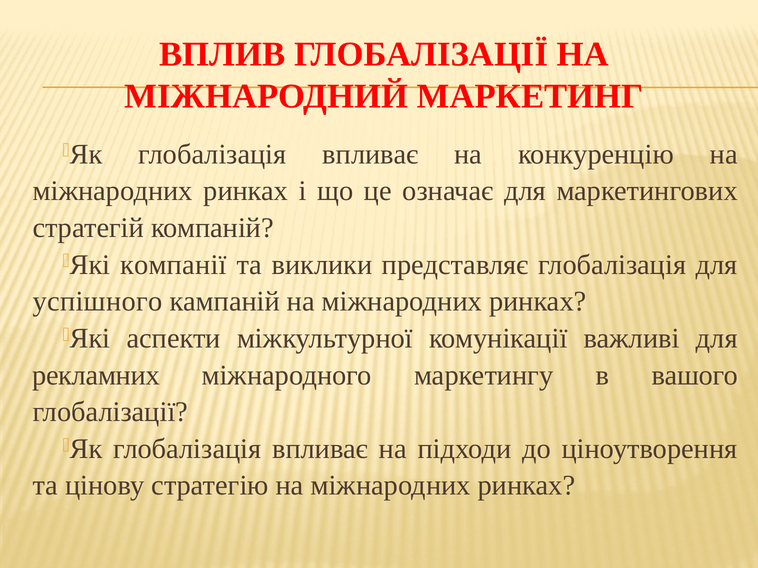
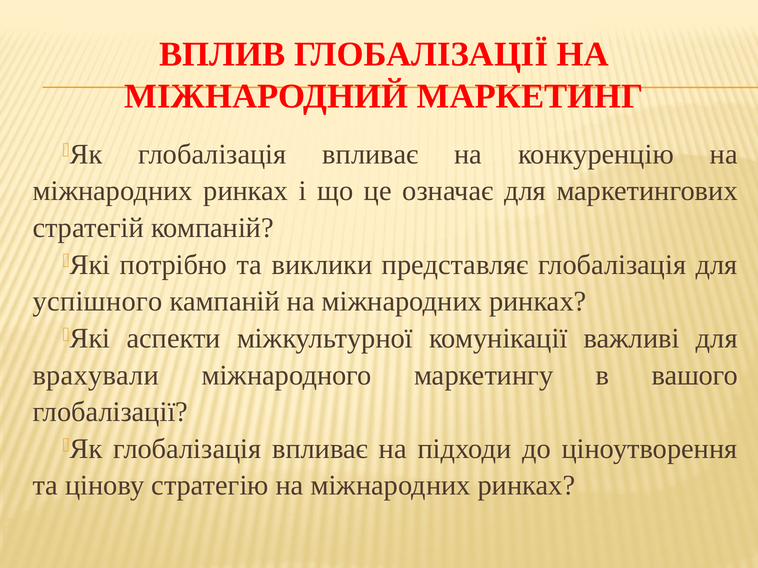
компанії: компанії -> потрібно
рекламних: рекламних -> врахували
